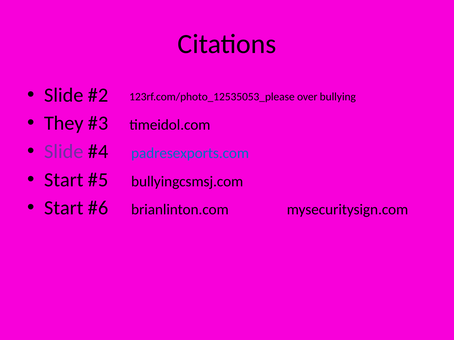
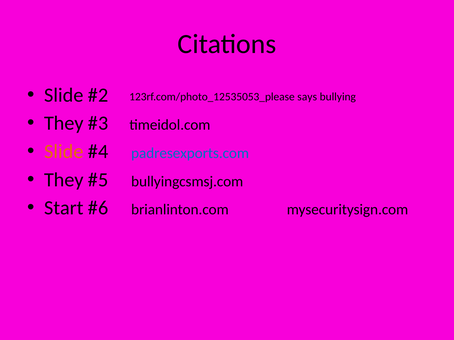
over: over -> says
Slide at (64, 152) colour: purple -> orange
Start at (64, 180): Start -> They
